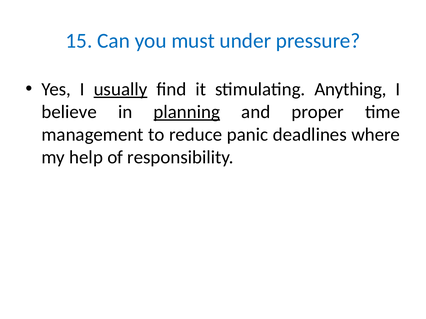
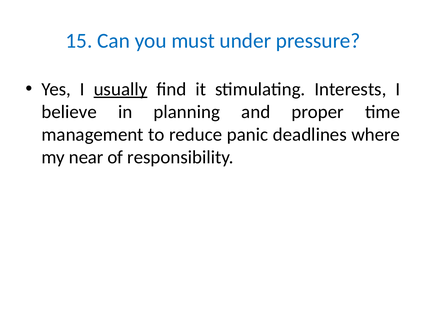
Anything: Anything -> Interests
planning underline: present -> none
help: help -> near
